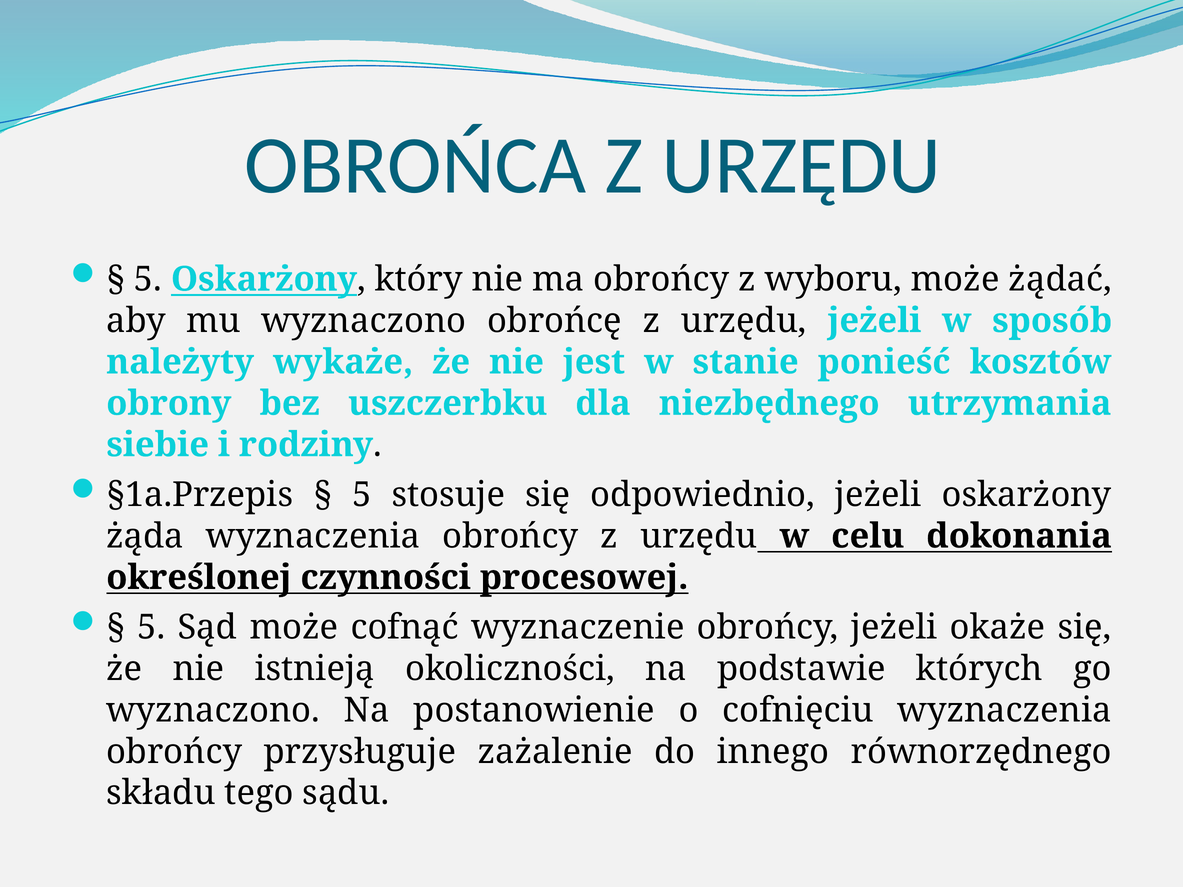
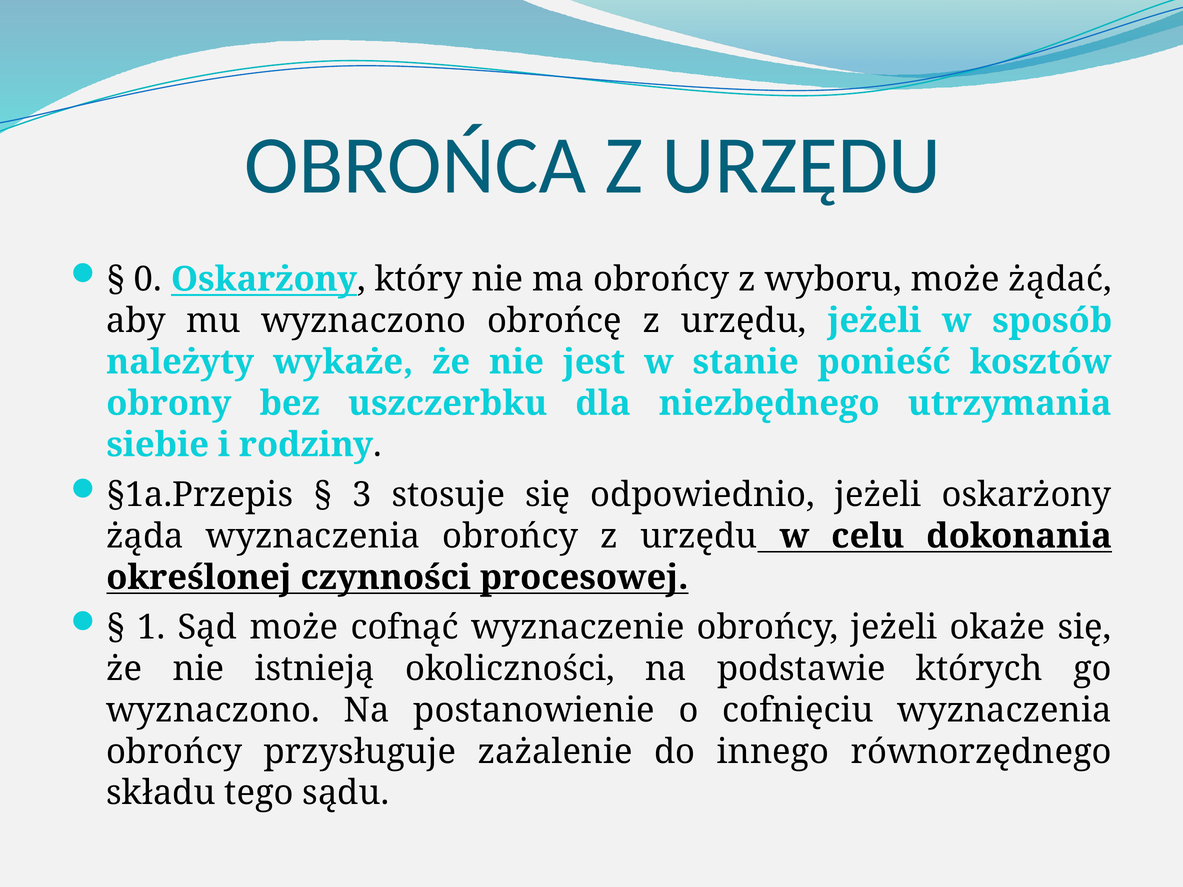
5 at (148, 279): 5 -> 0
5 at (362, 495): 5 -> 3
5 at (151, 628): 5 -> 1
